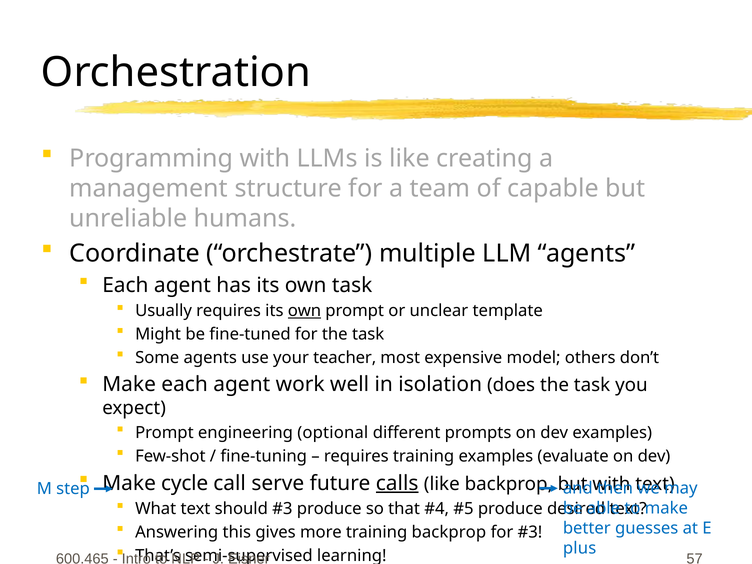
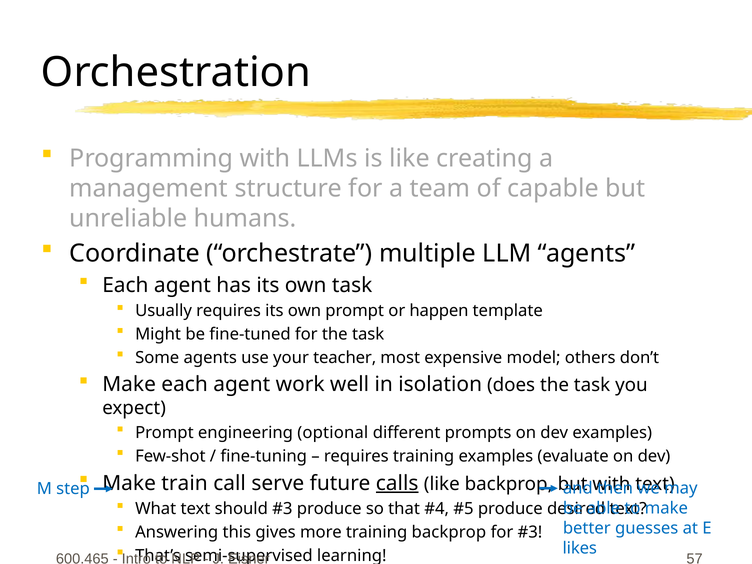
own at (304, 311) underline: present -> none
unclear: unclear -> happen
cycle: cycle -> train
plus: plus -> likes
